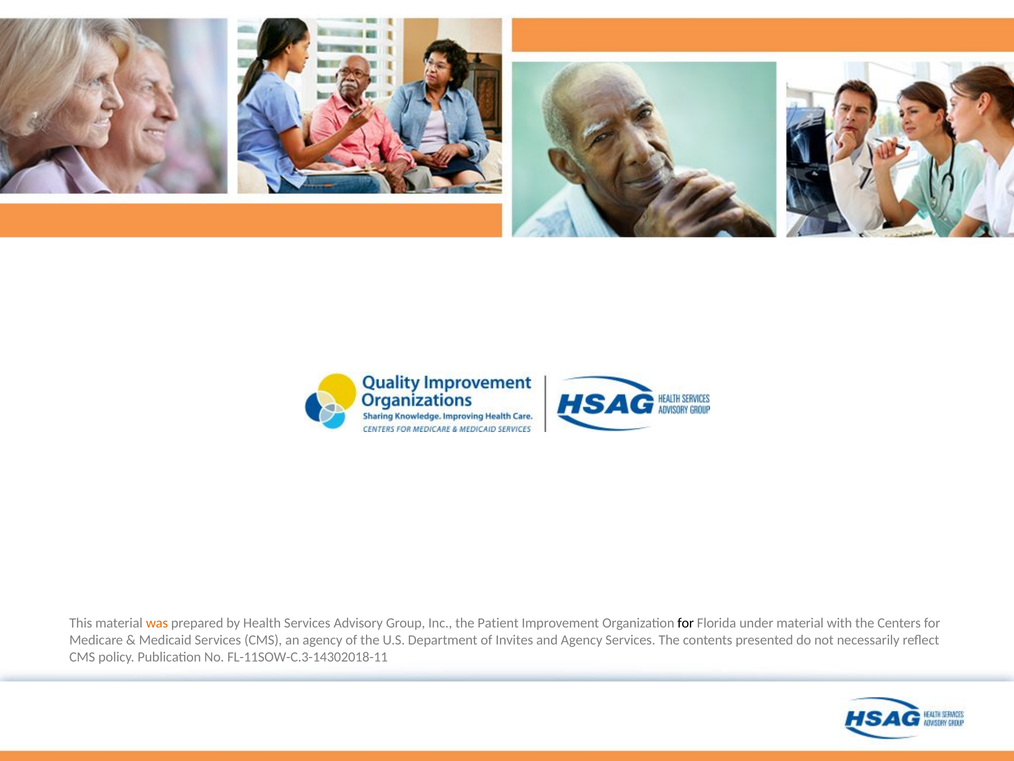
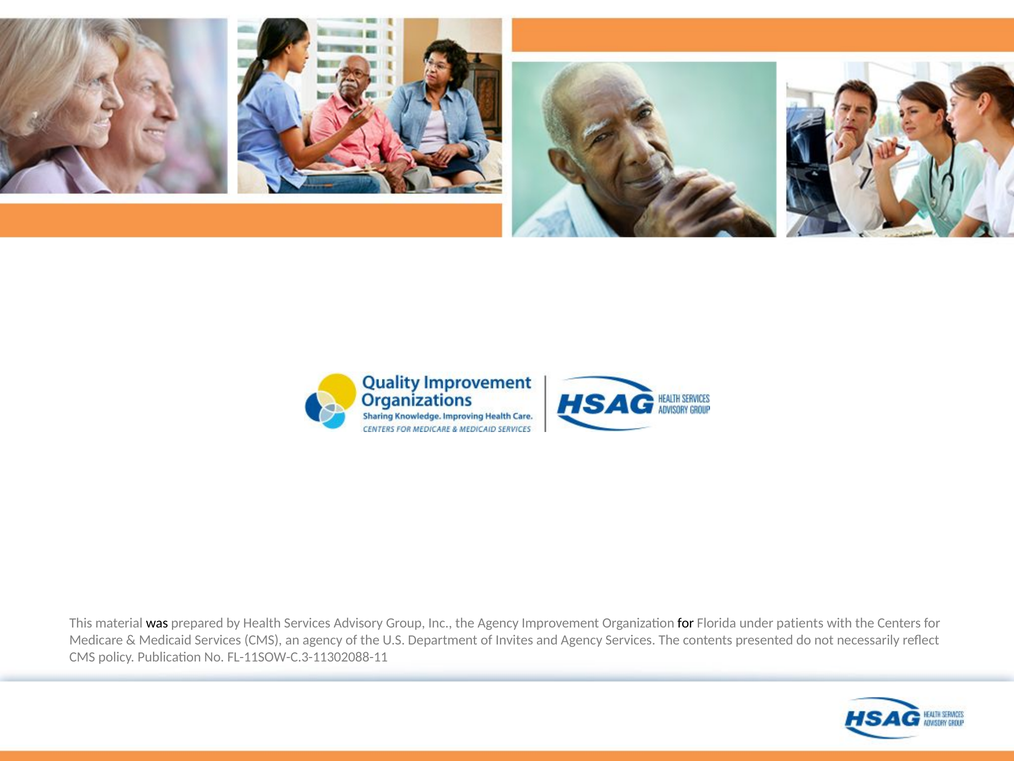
was colour: orange -> black
the Patient: Patient -> Agency
under material: material -> patients
FL-11SOW-C.3-14302018-11: FL-11SOW-C.3-14302018-11 -> FL-11SOW-C.3-11302088-11
